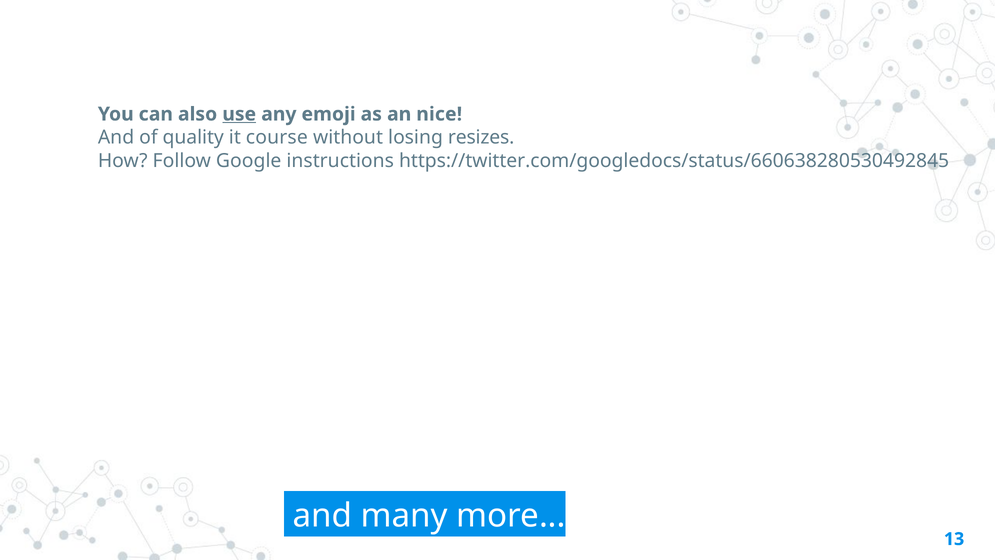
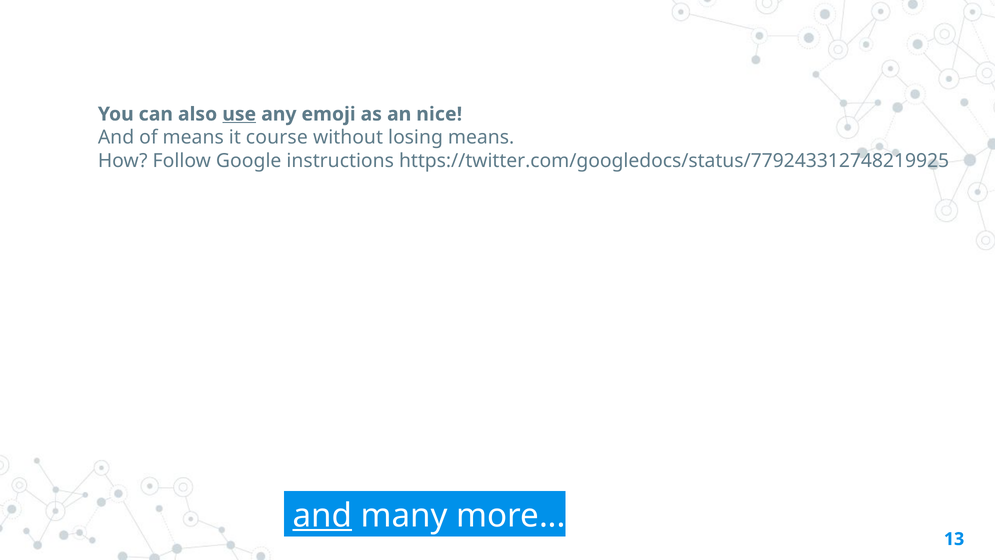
of quality: quality -> means
losing resizes: resizes -> means
https://twitter.com/googledocs/status/660638280530492845: https://twitter.com/googledocs/status/660638280530492845 -> https://twitter.com/googledocs/status/779243312748219925
and at (322, 515) underline: none -> present
